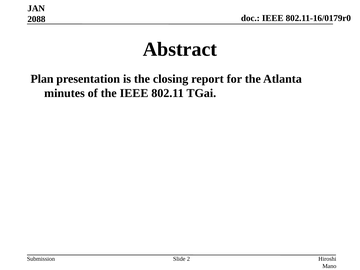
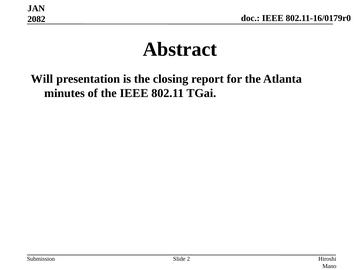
2088: 2088 -> 2082
Plan: Plan -> Will
